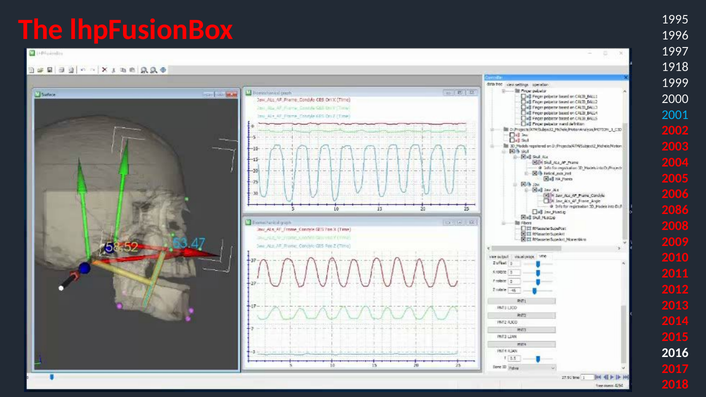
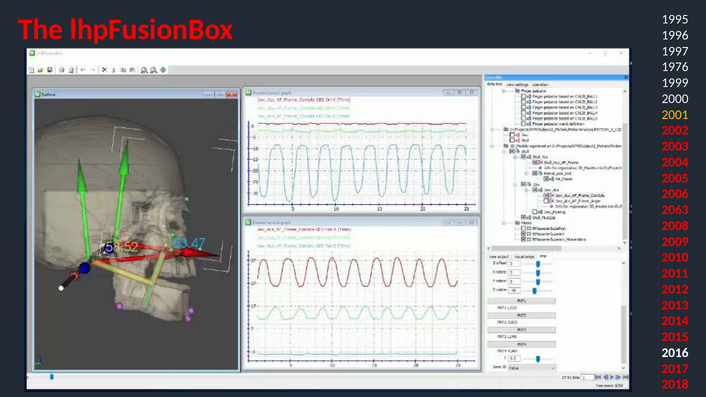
1918: 1918 -> 1976
2001 colour: light blue -> yellow
2086: 2086 -> 2063
